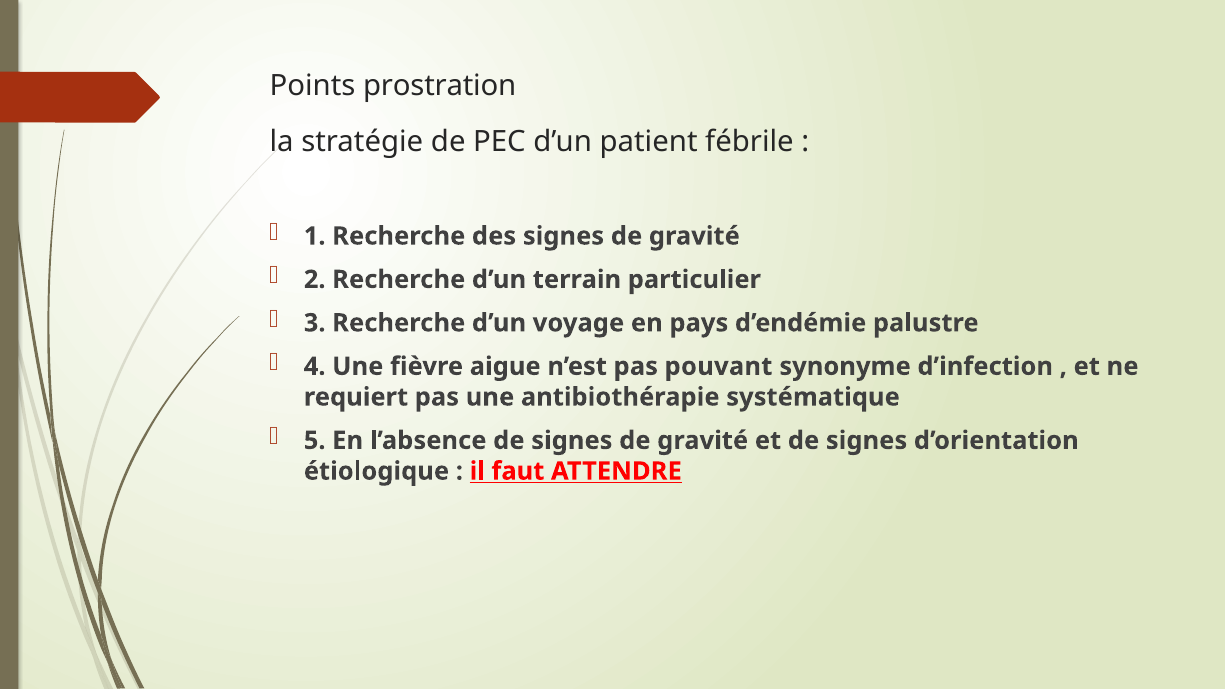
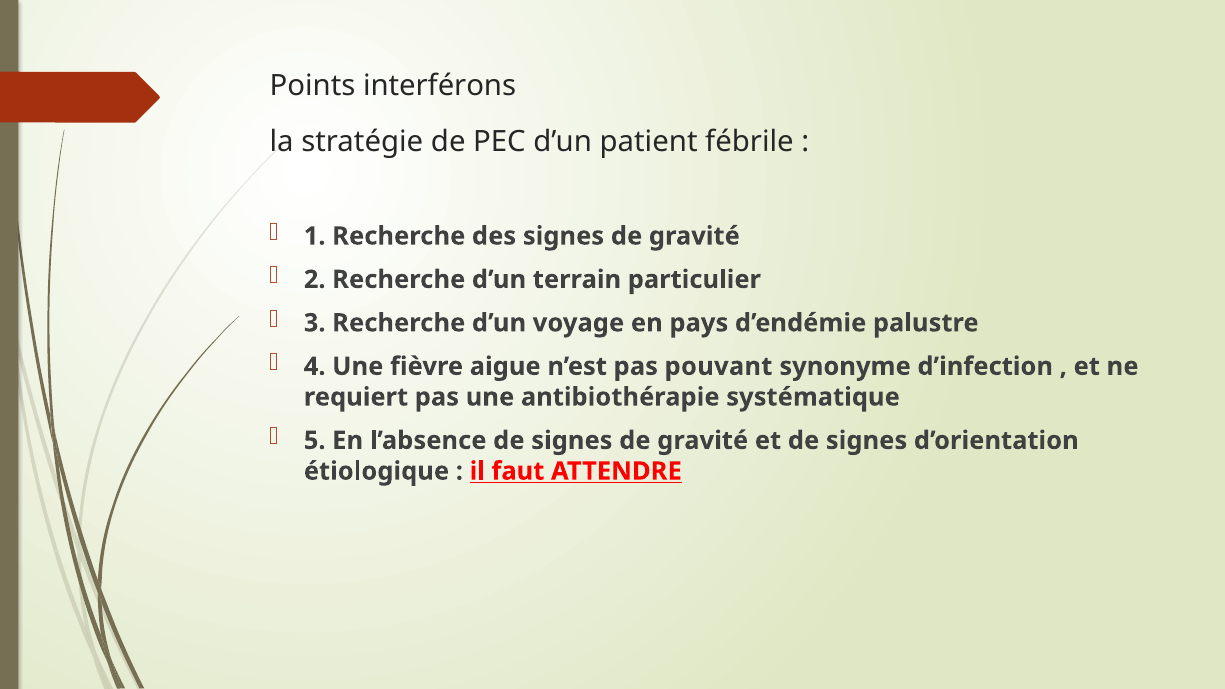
prostration: prostration -> interférons
